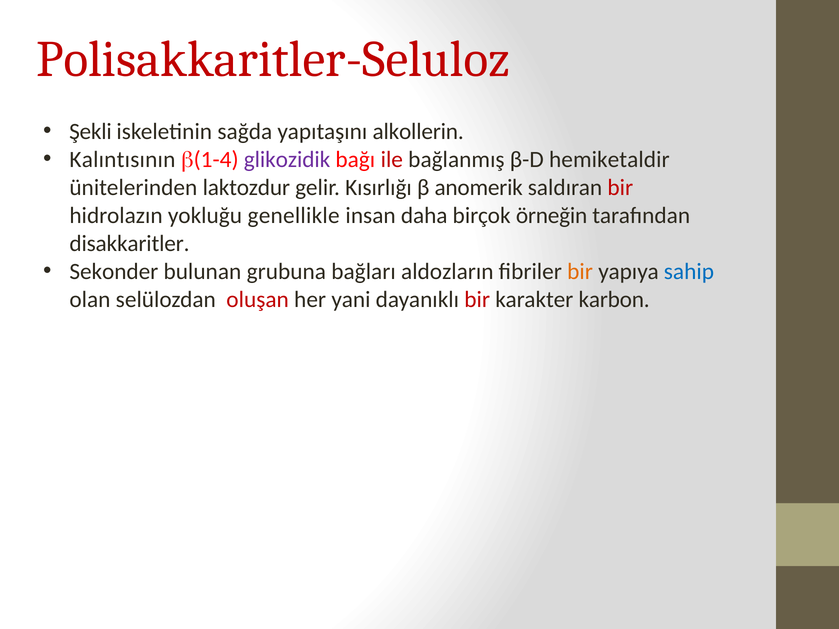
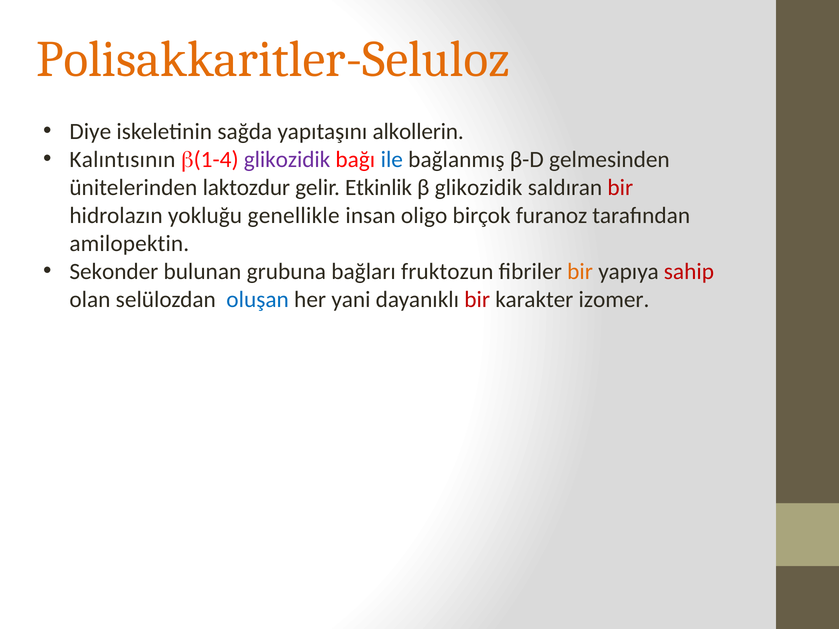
Polisakkaritler-Seluloz colour: red -> orange
Şekli: Şekli -> Diye
ile colour: red -> blue
hemiketaldir: hemiketaldir -> gelmesinden
Kısırlığı: Kısırlığı -> Etkinlik
β anomerik: anomerik -> glikozidik
daha: daha -> oligo
örneğin: örneğin -> furanoz
disakkaritler: disakkaritler -> amilopektin
aldozların: aldozların -> fruktozun
sahip colour: blue -> red
oluşan colour: red -> blue
karbon: karbon -> izomer
